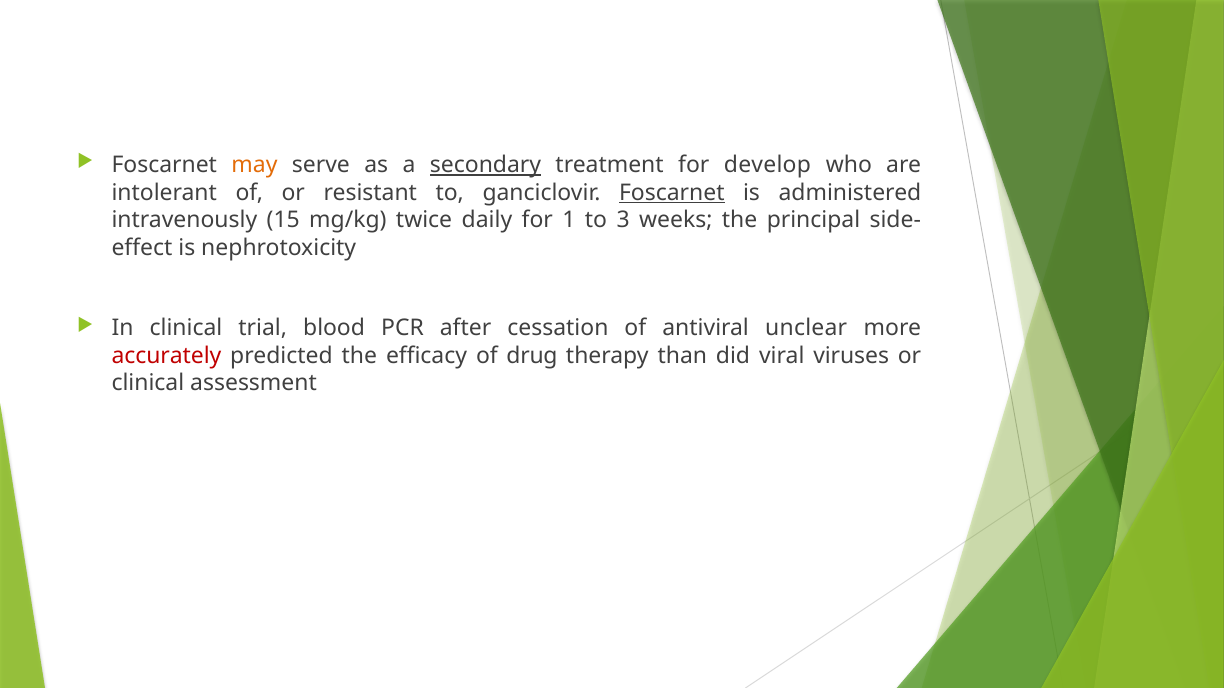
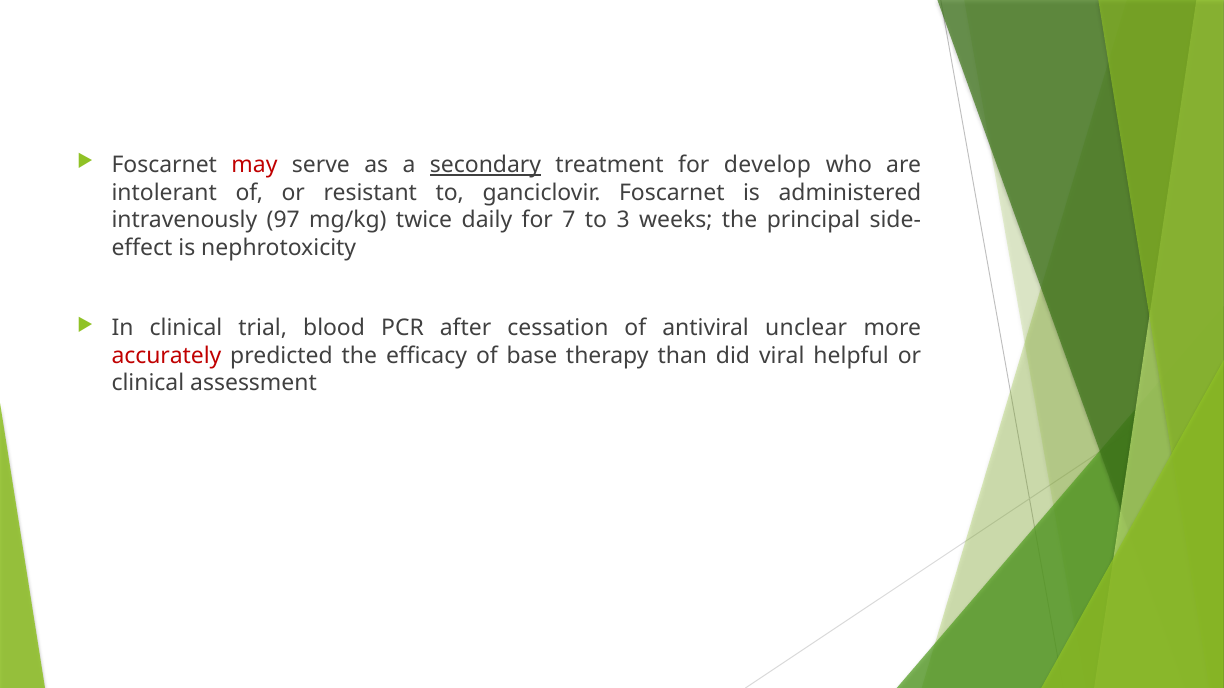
may colour: orange -> red
Foscarnet at (672, 193) underline: present -> none
15: 15 -> 97
1: 1 -> 7
drug: drug -> base
viruses: viruses -> helpful
